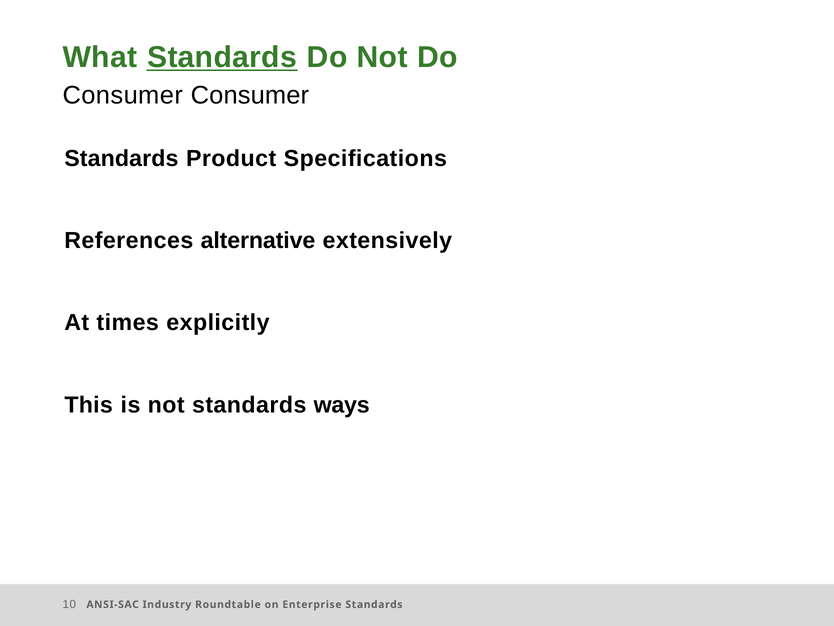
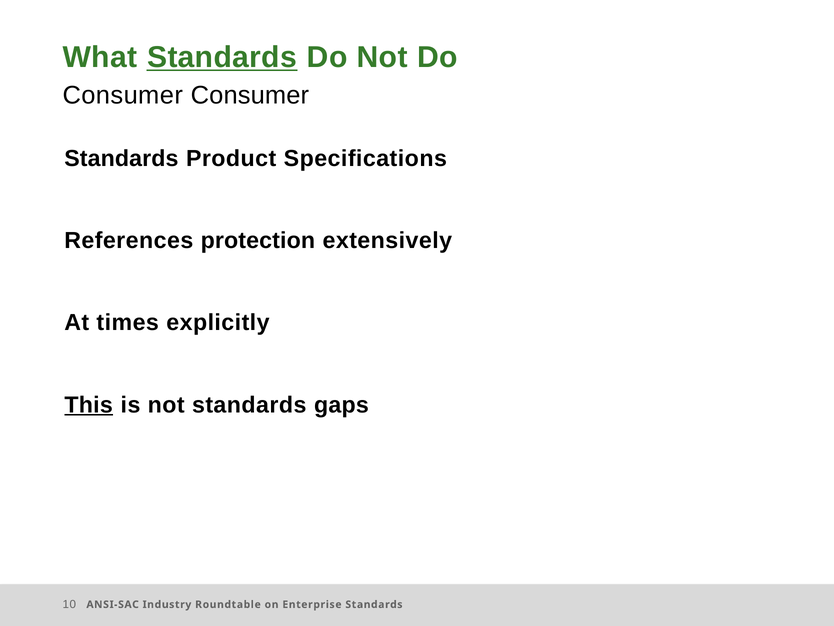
alternative: alternative -> protection
This underline: none -> present
ways: ways -> gaps
